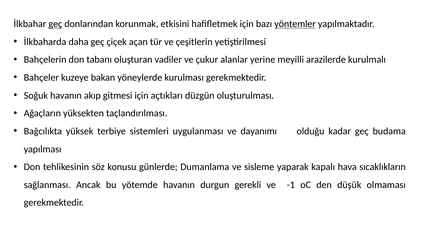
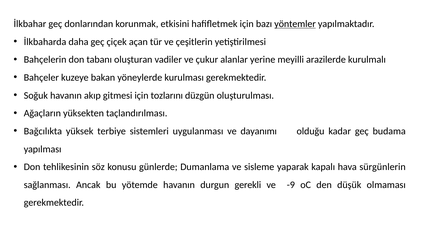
geç at (55, 24) underline: present -> none
açtıkları: açtıkları -> tozlarını
sıcaklıkların: sıcaklıkların -> sürgünlerin
-1: -1 -> -9
